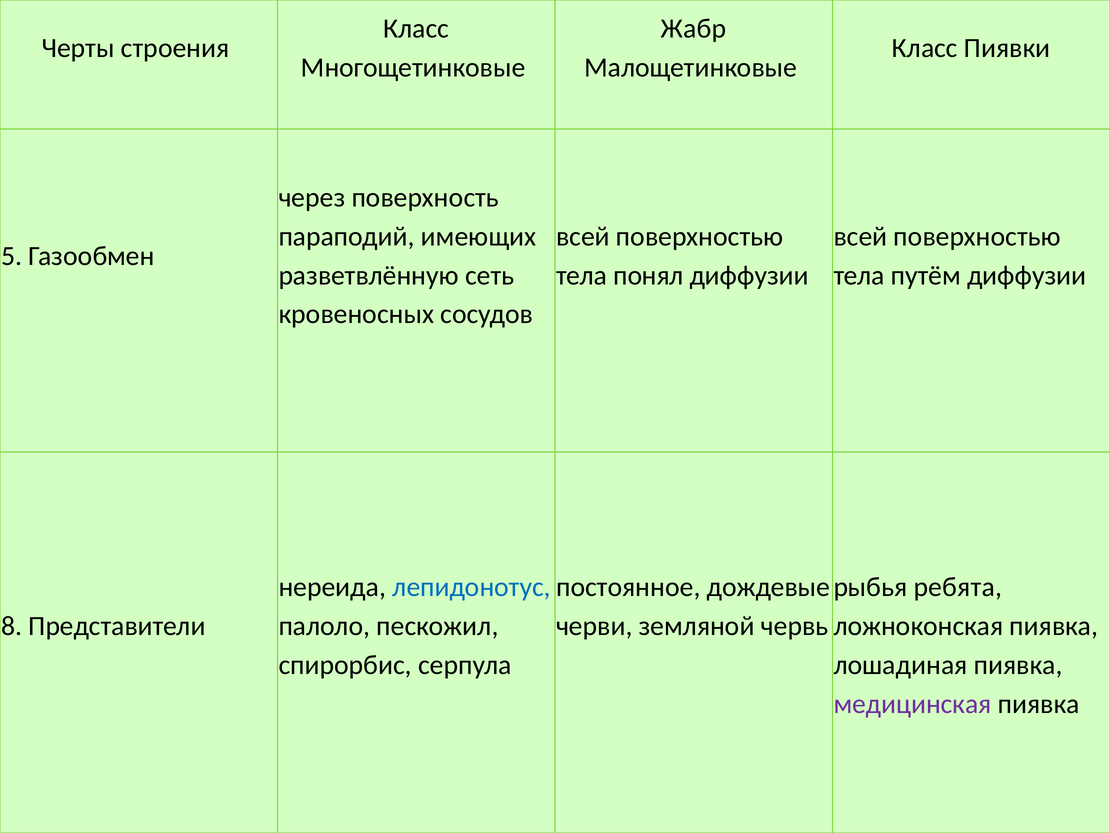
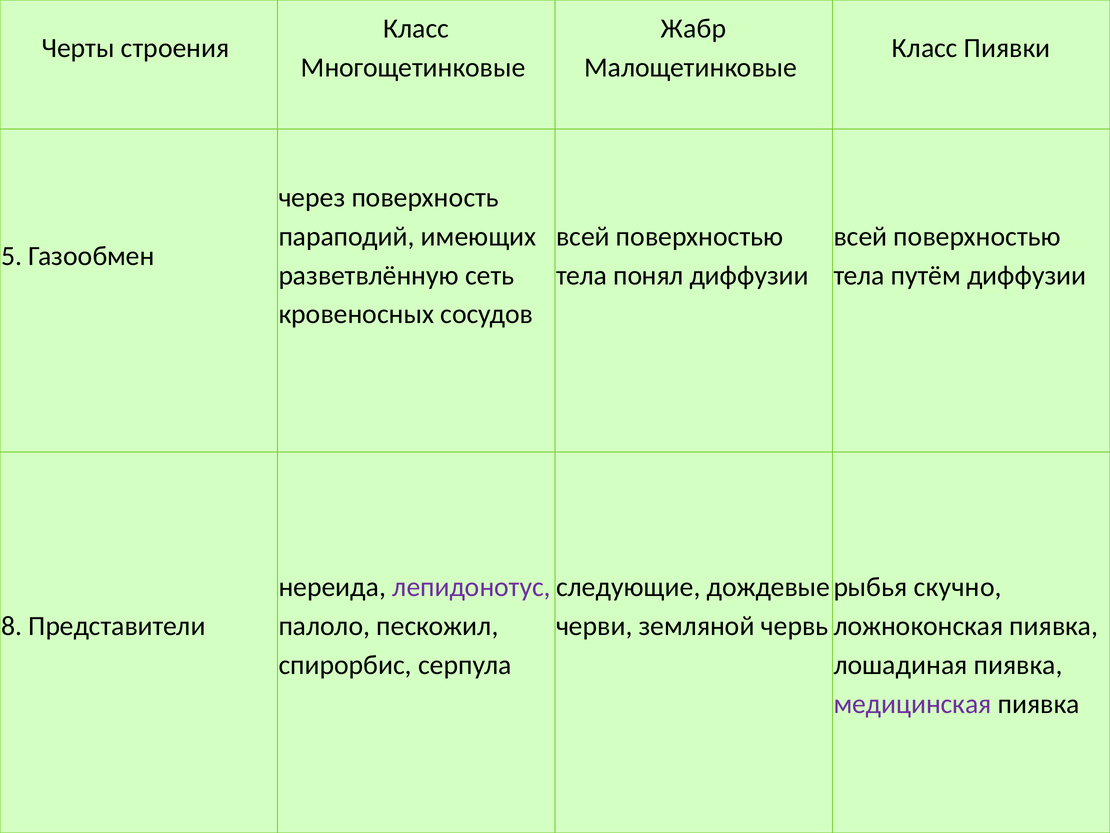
лепидонотус colour: blue -> purple
постоянное: постоянное -> следующие
ребята: ребята -> скучно
